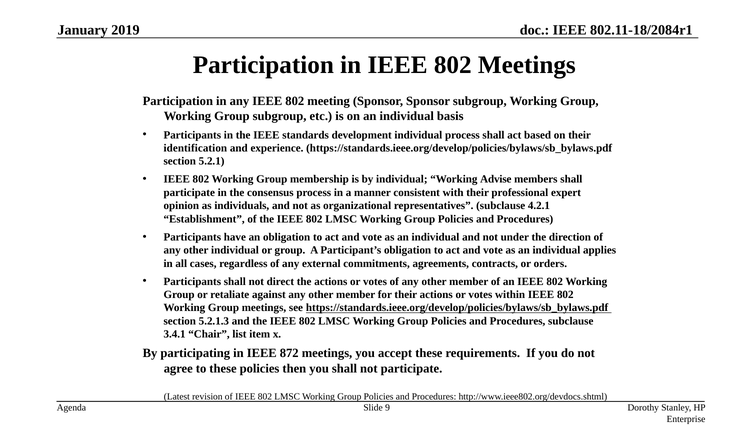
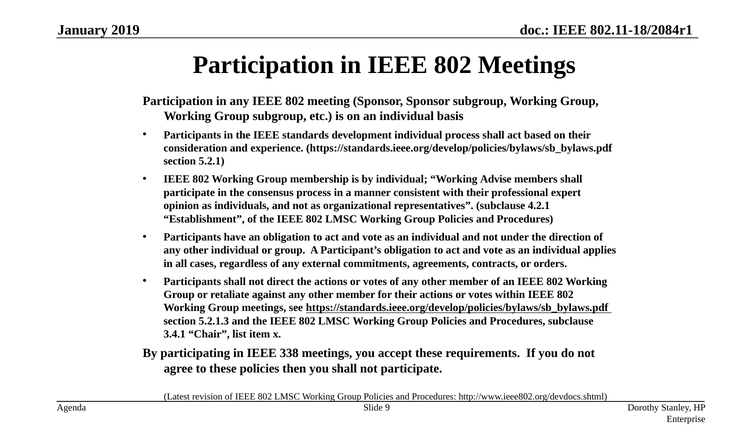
identification: identification -> consideration
872: 872 -> 338
